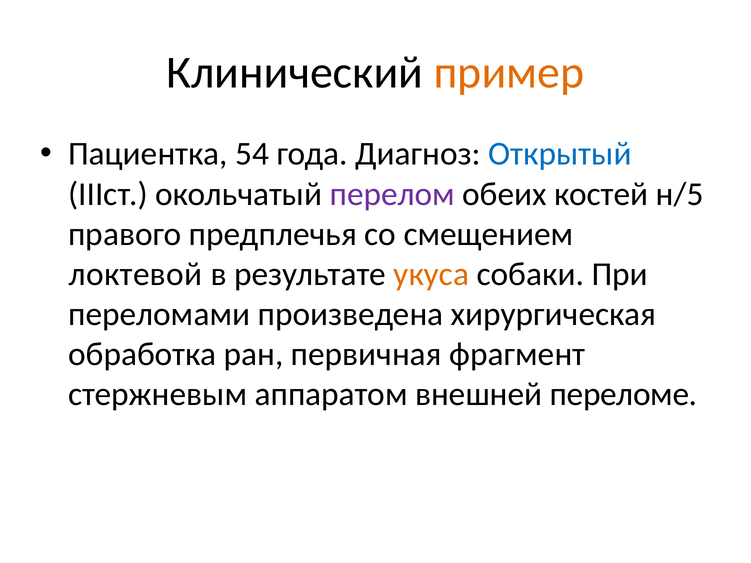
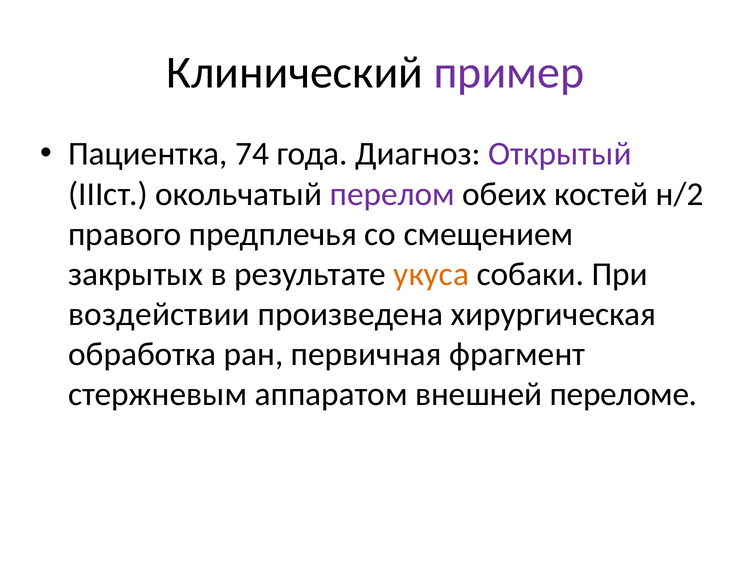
пример colour: orange -> purple
54: 54 -> 74
Открытый colour: blue -> purple
н/5: н/5 -> н/2
локтевой: локтевой -> закрытых
переломами: переломами -> воздействии
